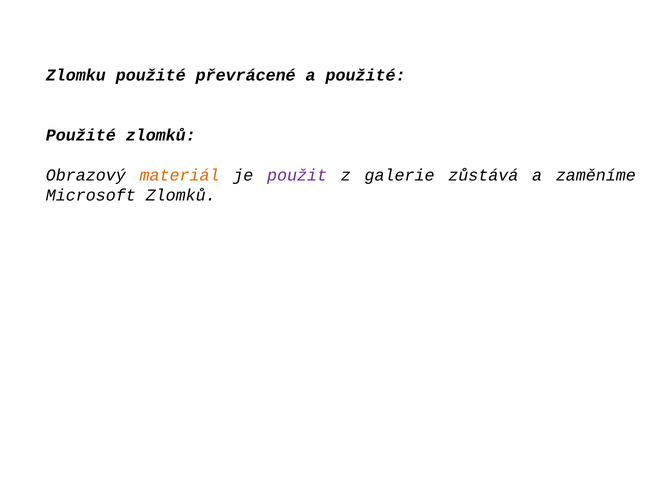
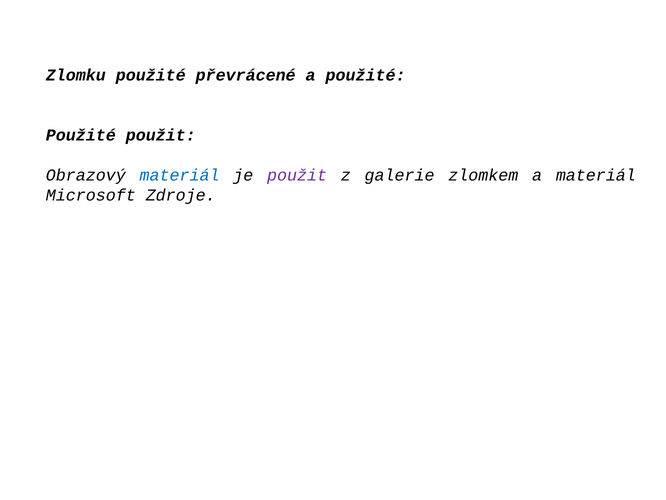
Použité zlomků: zlomků -> použit
materiál at (180, 175) colour: orange -> blue
zůstává: zůstává -> zlomkem
a zaměníme: zaměníme -> materiál
Microsoft Zlomků: Zlomků -> Zdroje
